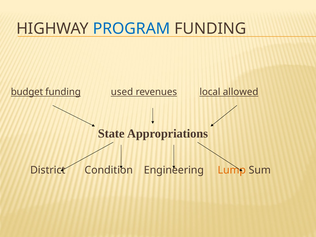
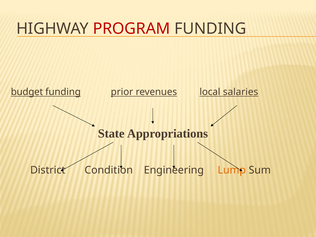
PROGRAM colour: blue -> red
used: used -> prior
allowed: allowed -> salaries
